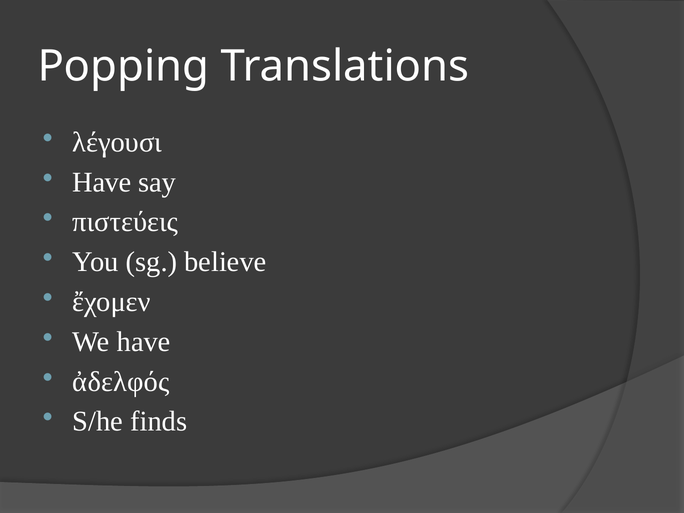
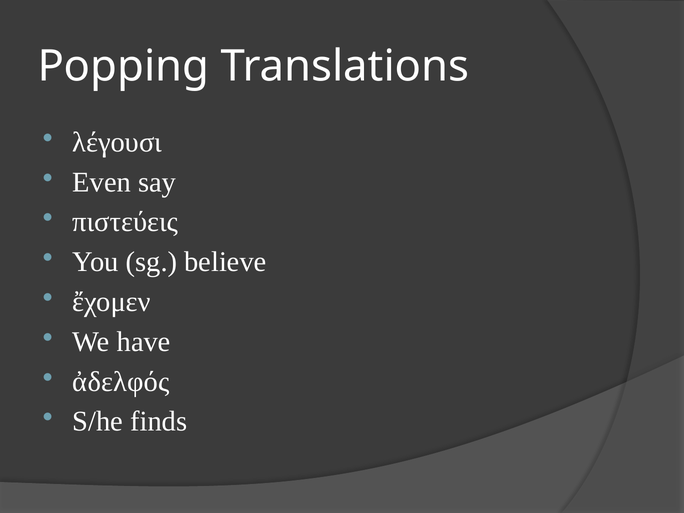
Have at (102, 182): Have -> Even
